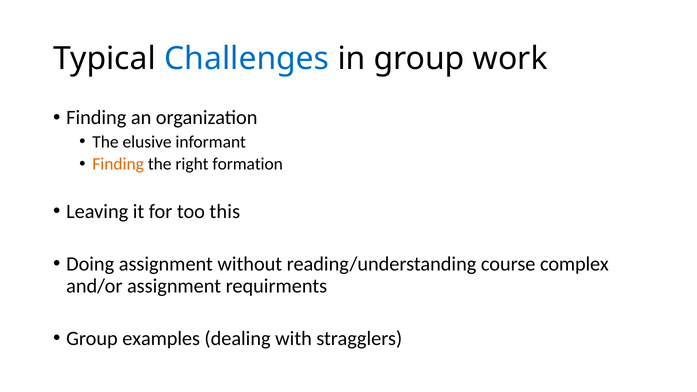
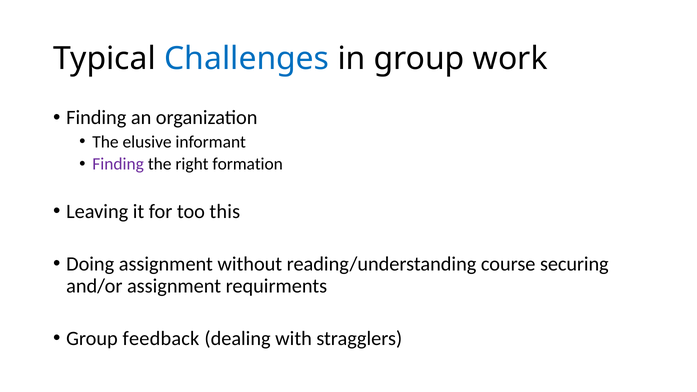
Finding at (118, 164) colour: orange -> purple
complex: complex -> securing
examples: examples -> feedback
